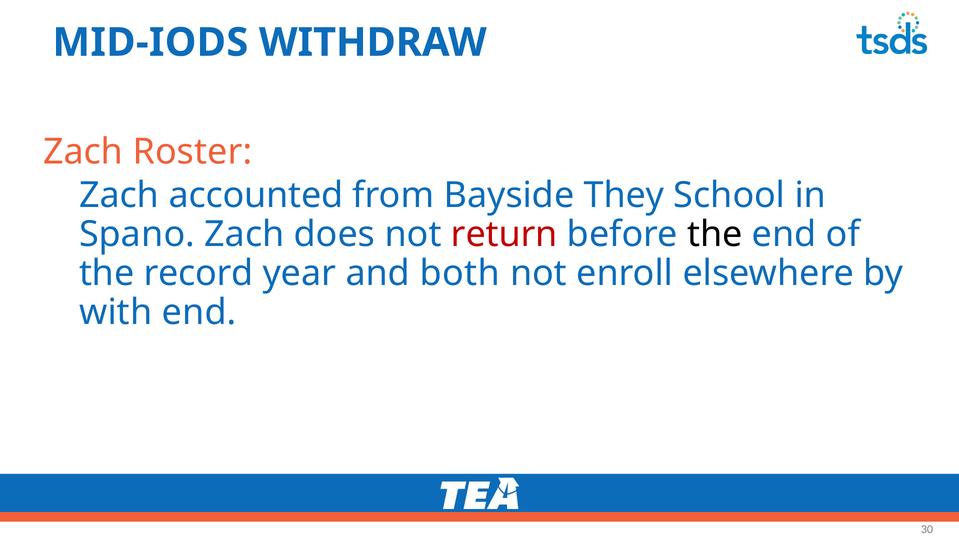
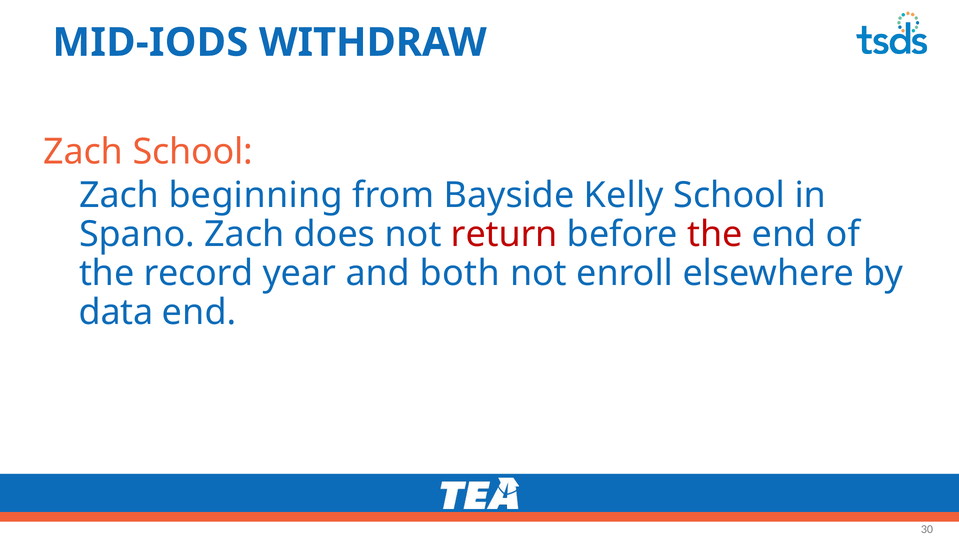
Zach Roster: Roster -> School
accounted: accounted -> beginning
They: They -> Kelly
the at (715, 234) colour: black -> red
with: with -> data
